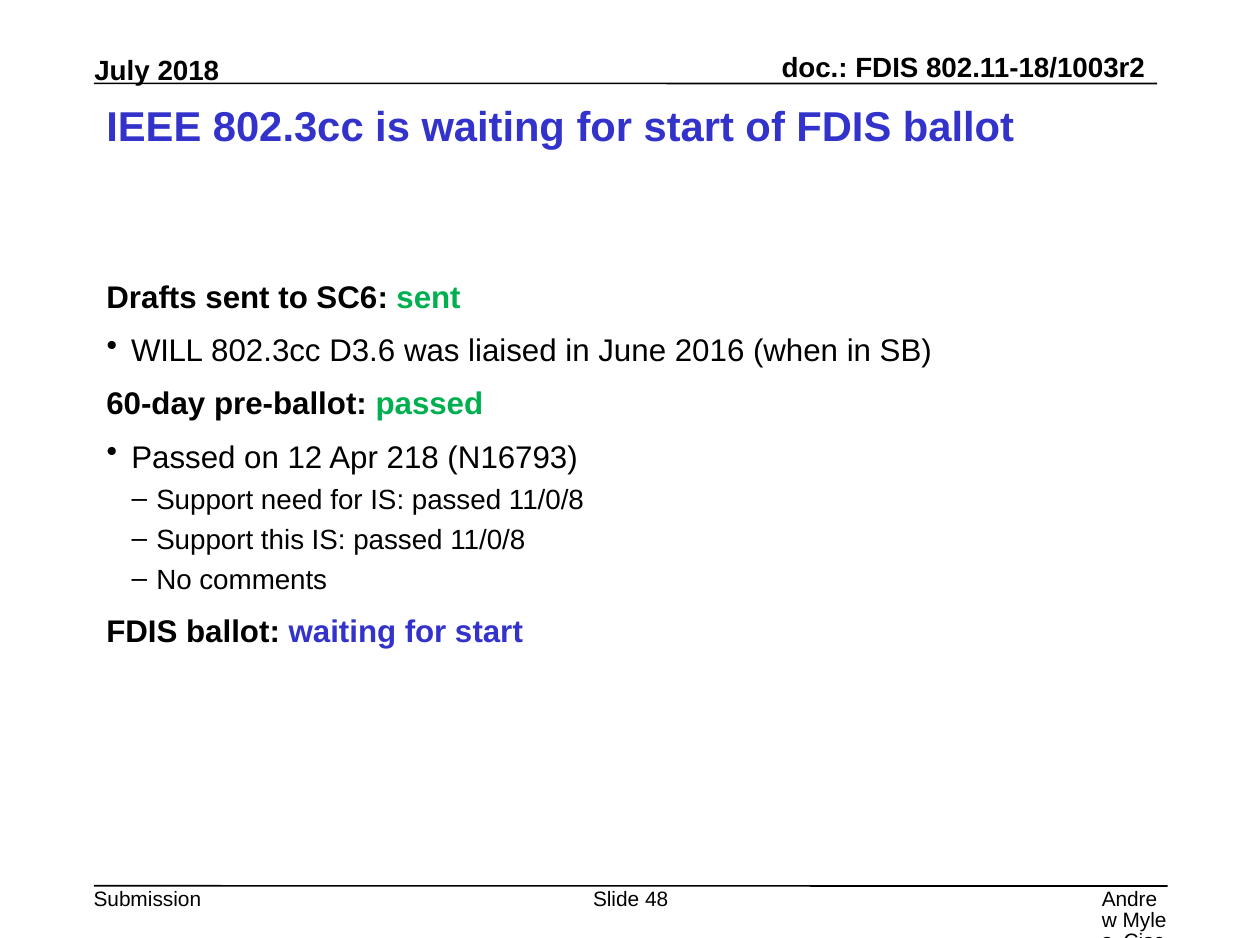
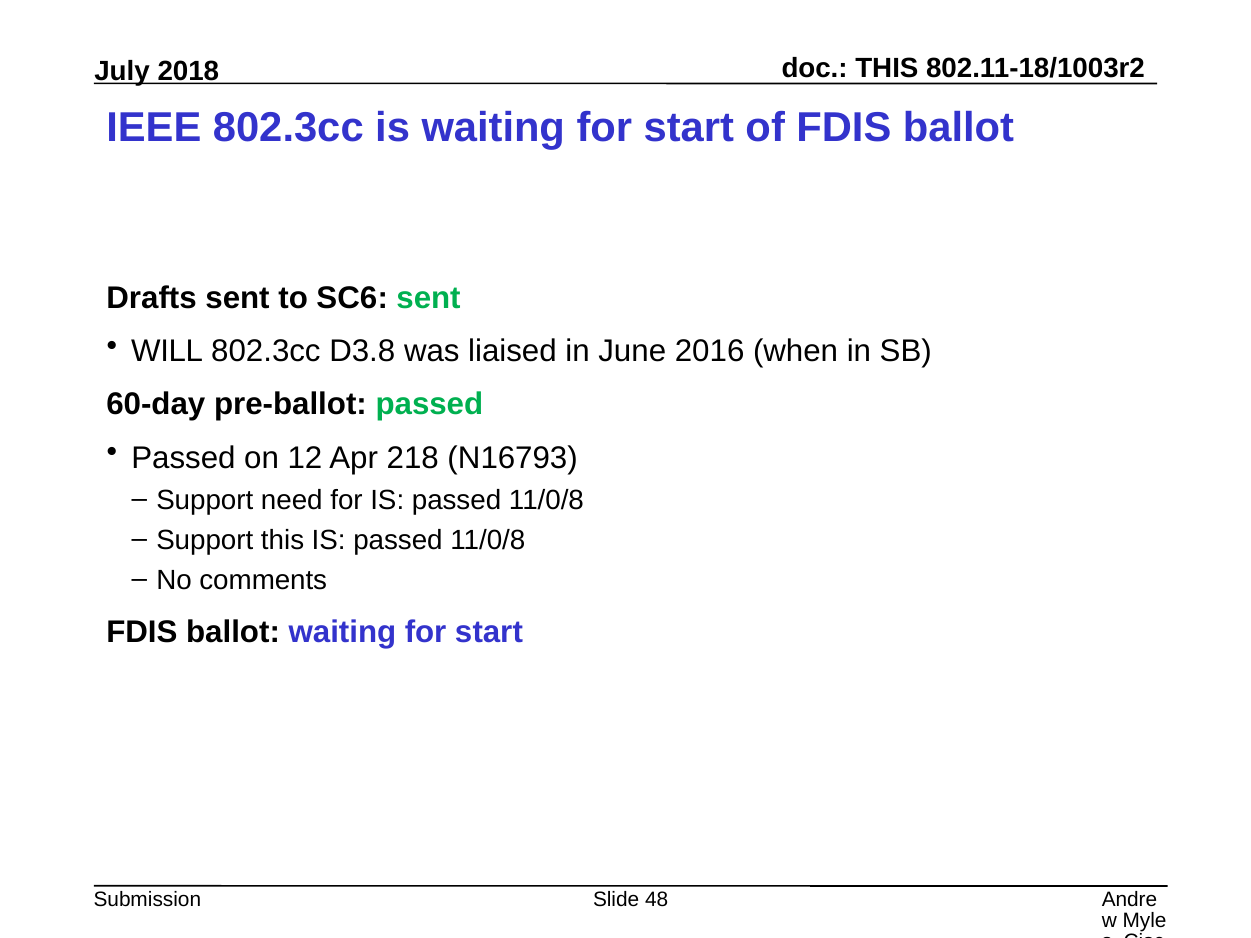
FDIS at (887, 69): FDIS -> THIS
D3.6: D3.6 -> D3.8
